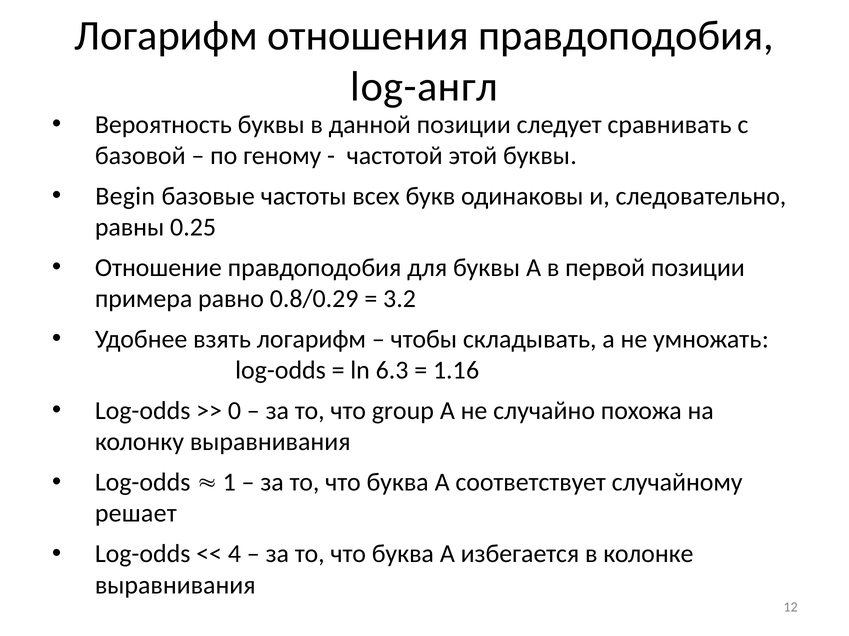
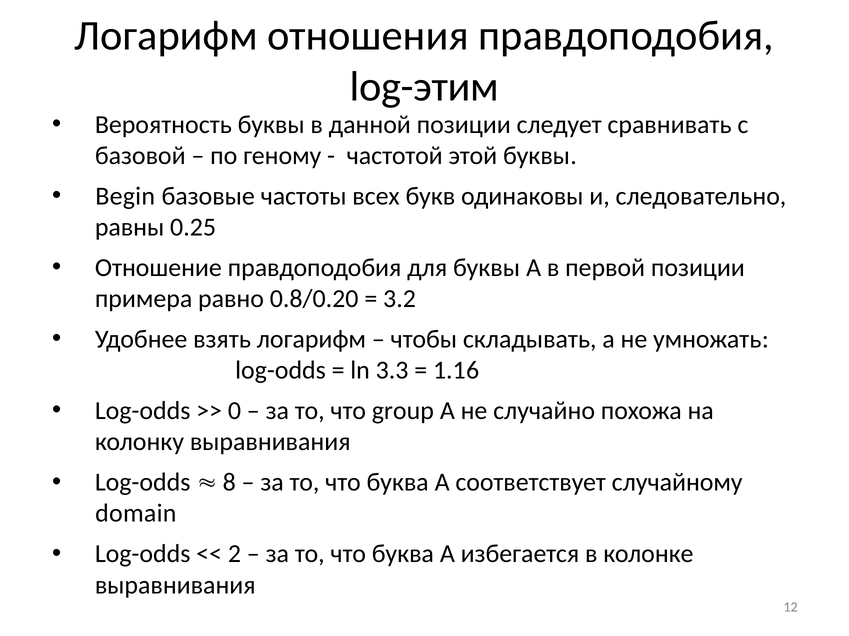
log-англ: log-англ -> log-этим
0.8/0.29: 0.8/0.29 -> 0.8/0.20
6.3: 6.3 -> 3.3
1: 1 -> 8
решает: решает -> domain
4: 4 -> 2
